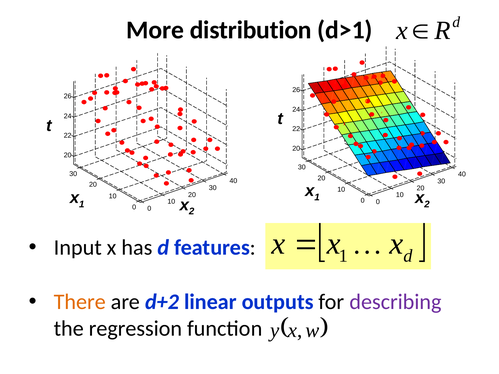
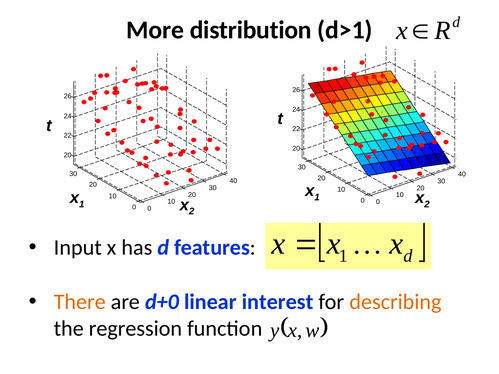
d+2: d+2 -> d+0
outputs: outputs -> interest
describing colour: purple -> orange
